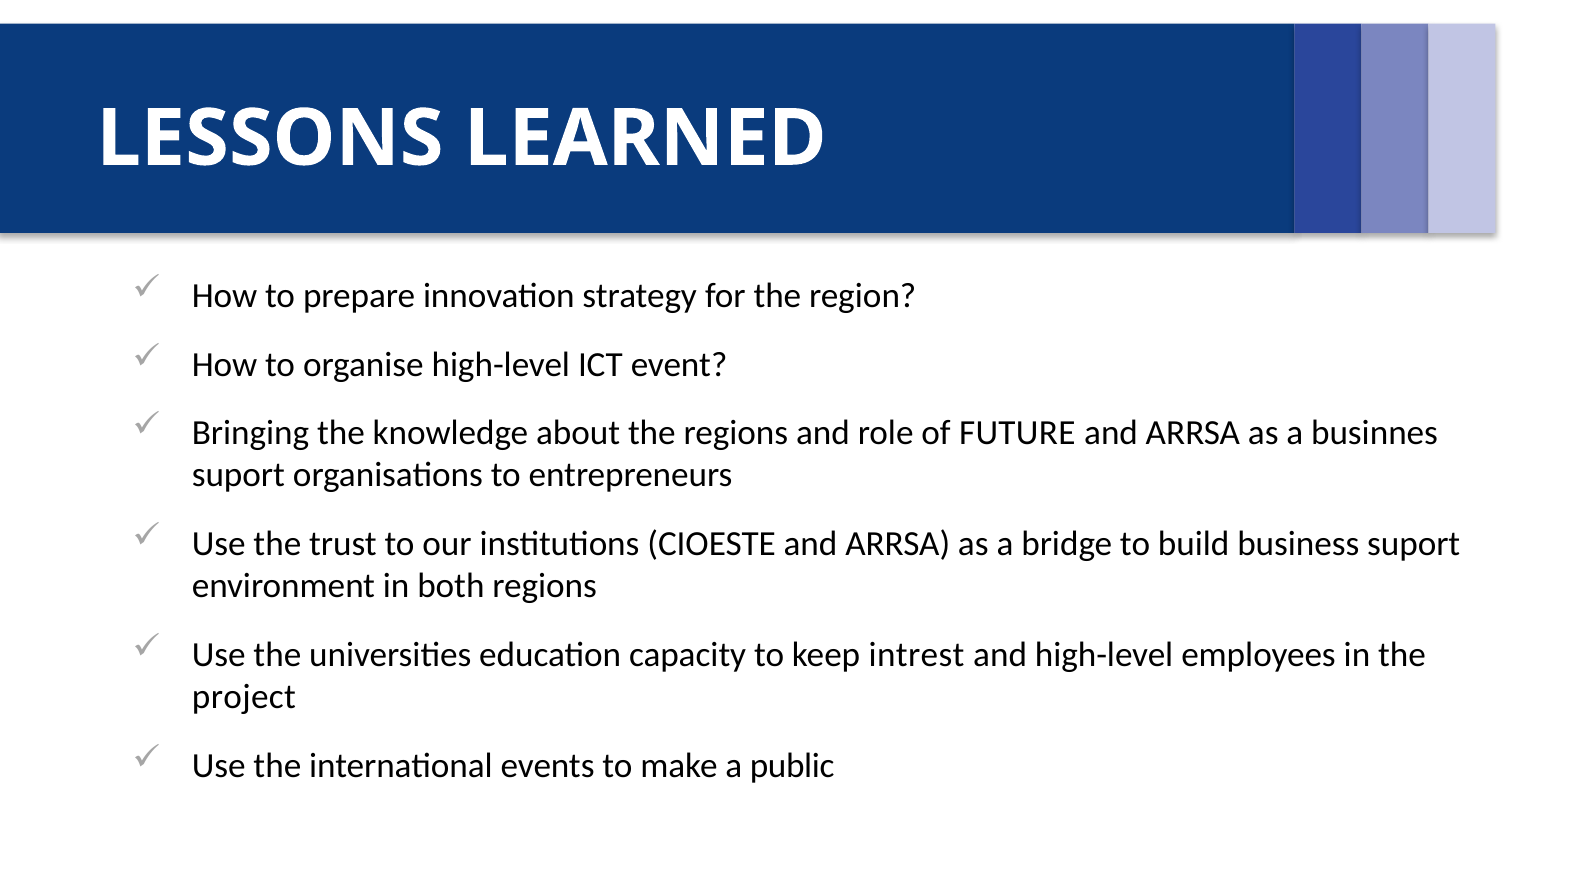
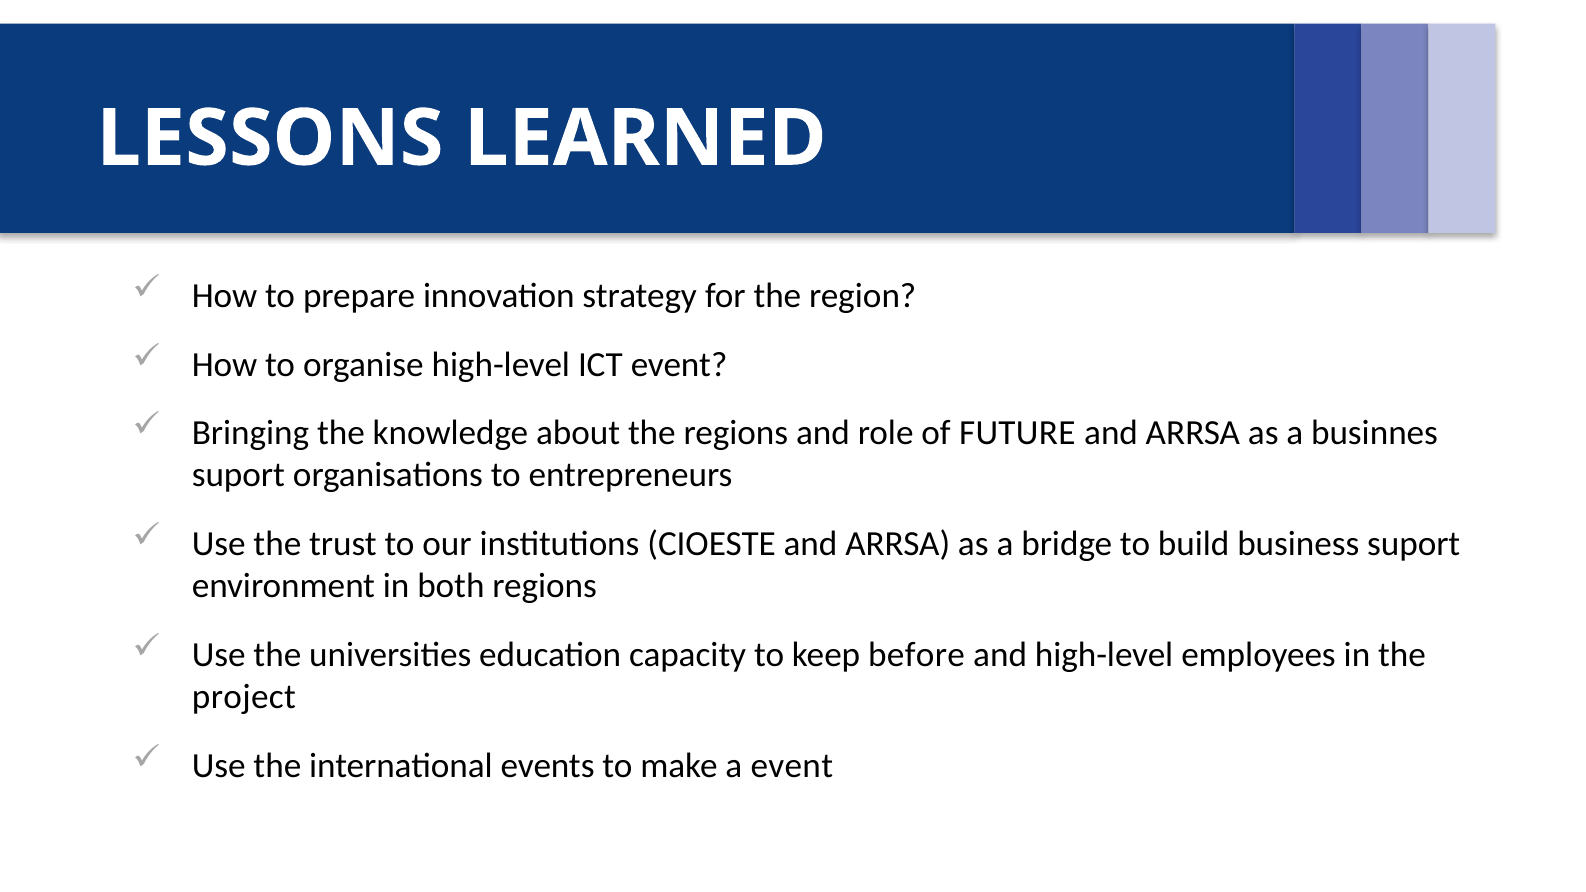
intrest: intrest -> before
a public: public -> event
